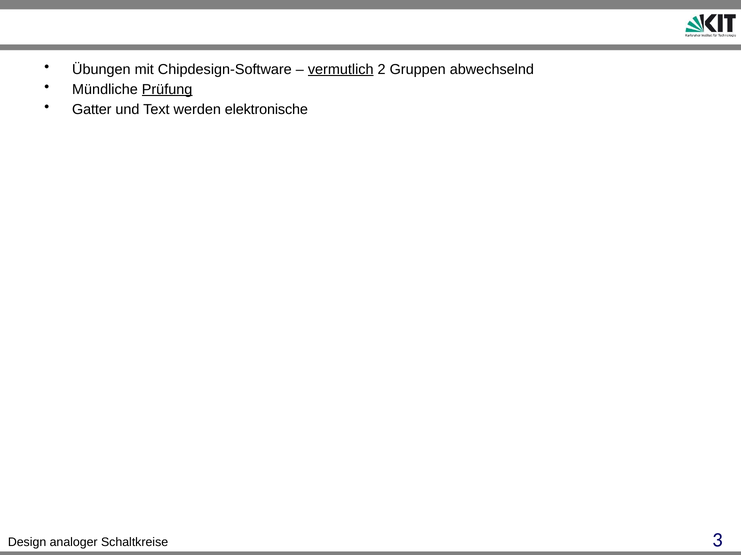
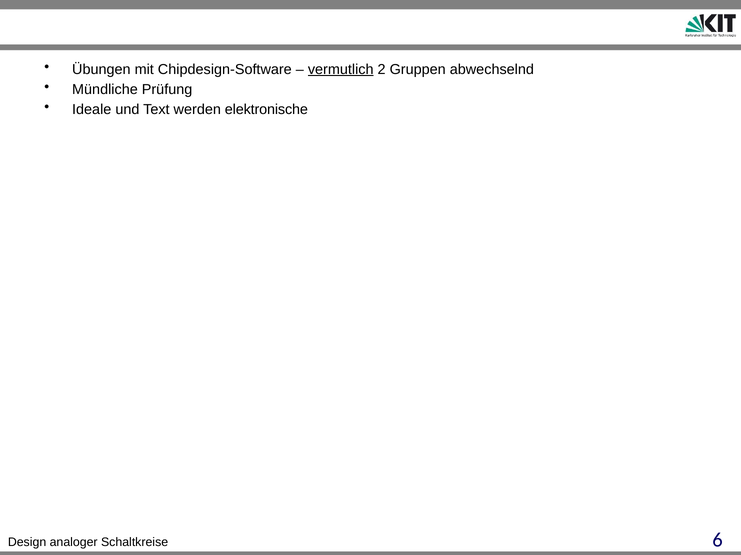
Prüfung underline: present -> none
Gatter: Gatter -> Ideale
3: 3 -> 6
